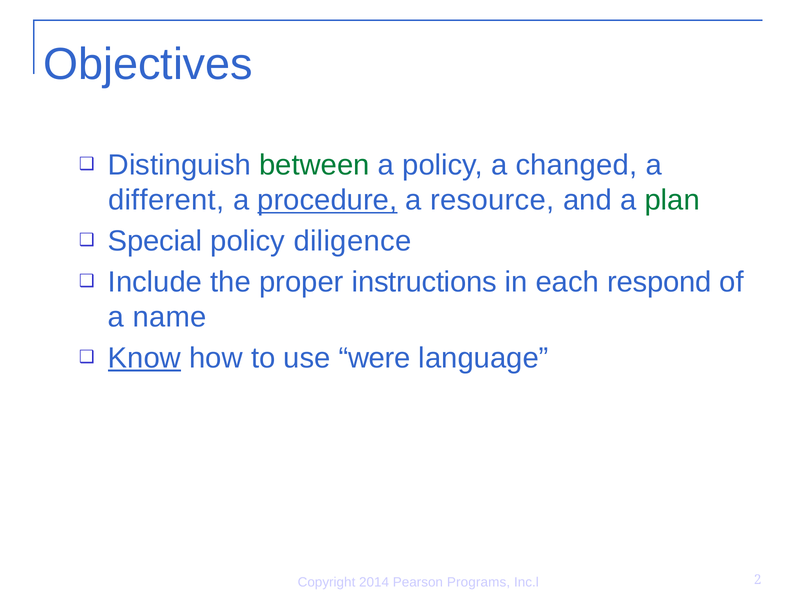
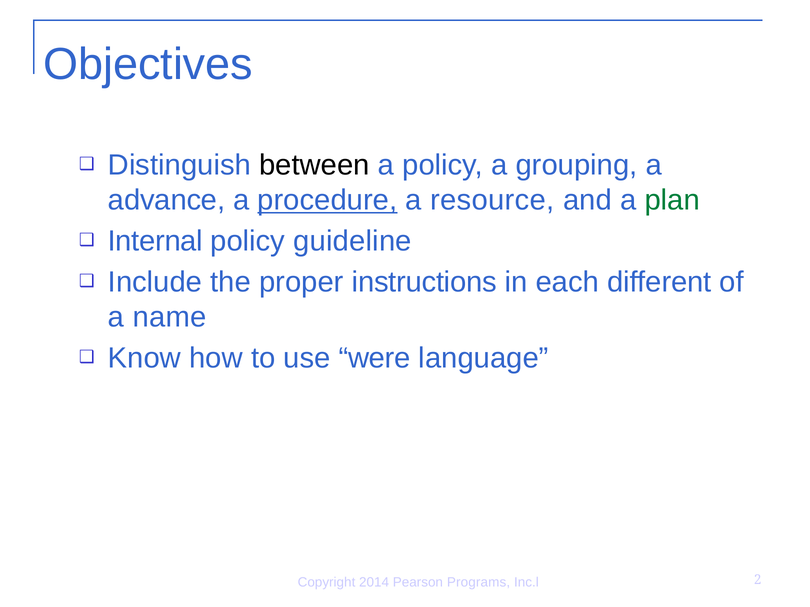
between colour: green -> black
changed: changed -> grouping
different: different -> advance
Special: Special -> Internal
diligence: diligence -> guideline
respond: respond -> different
Know underline: present -> none
